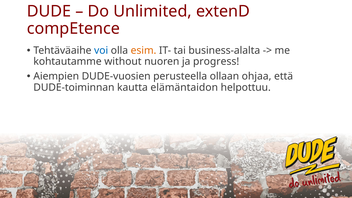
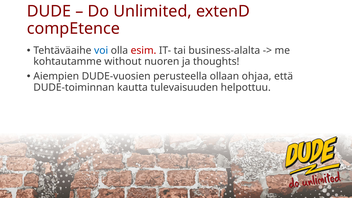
esim colour: orange -> red
progress: progress -> thoughts
elämäntaidon: elämäntaidon -> tulevaisuuden
